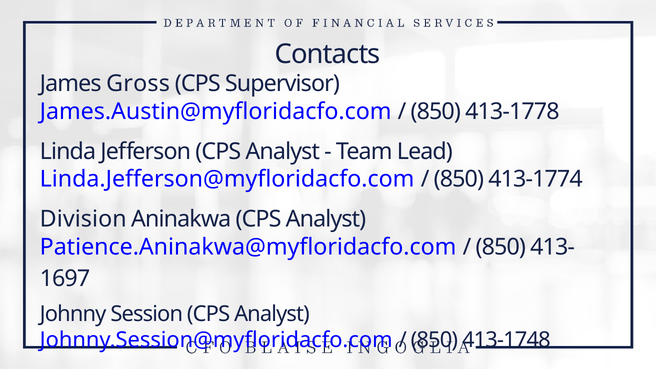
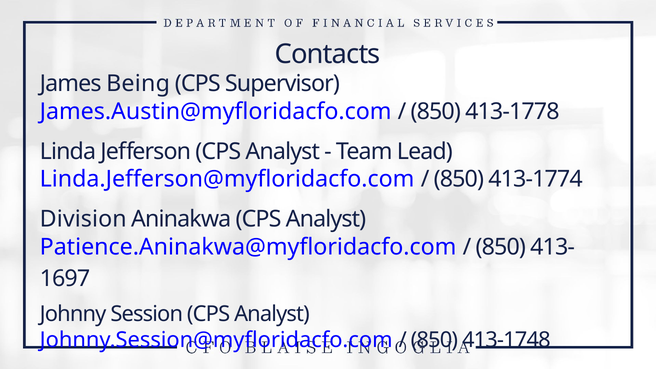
Gross: Gross -> Being
